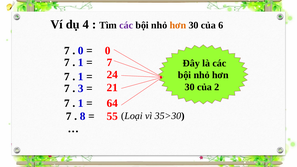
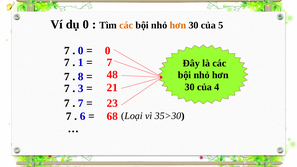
dụ 4: 4 -> 0
các at (126, 25) colour: purple -> orange
6: 6 -> 5
1 at (81, 77): 1 -> 8
24: 24 -> 48
2: 2 -> 4
1 at (81, 103): 1 -> 7
64: 64 -> 23
8: 8 -> 6
55: 55 -> 68
